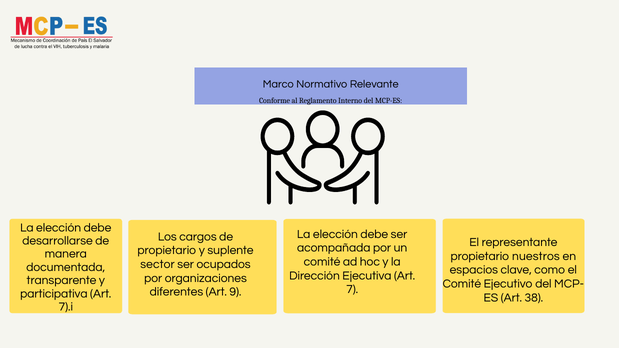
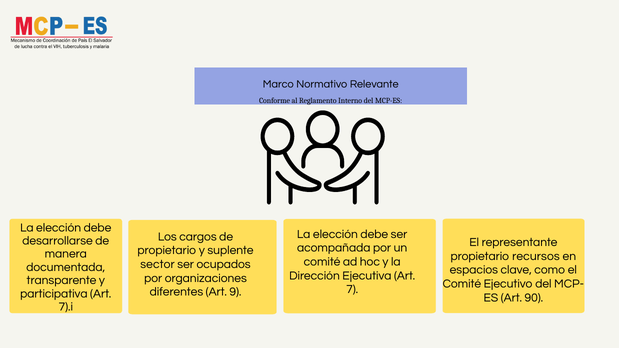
nuestros: nuestros -> recursos
38: 38 -> 90
